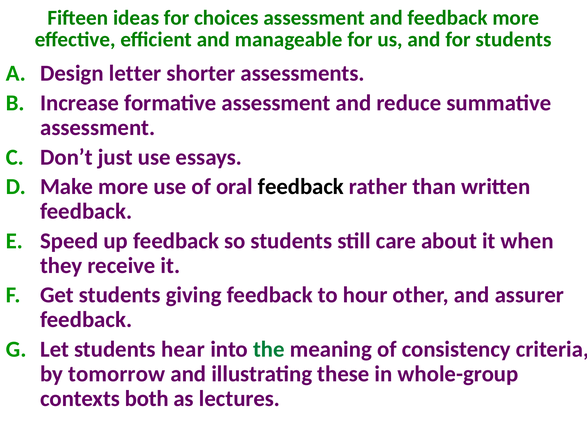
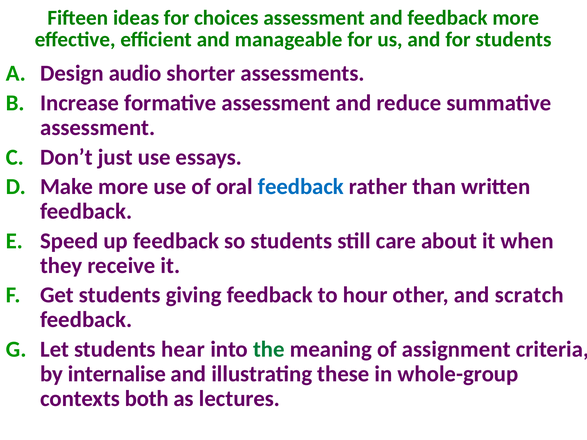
letter: letter -> audio
feedback at (301, 187) colour: black -> blue
assurer: assurer -> scratch
consistency: consistency -> assignment
tomorrow: tomorrow -> internalise
